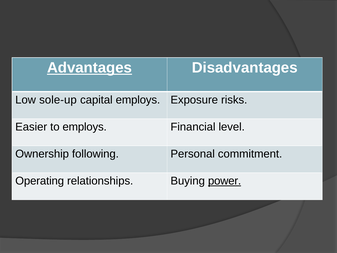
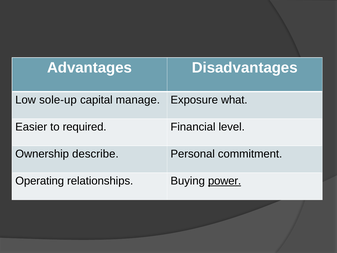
Advantages underline: present -> none
capital employs: employs -> manage
risks: risks -> what
to employs: employs -> required
following: following -> describe
